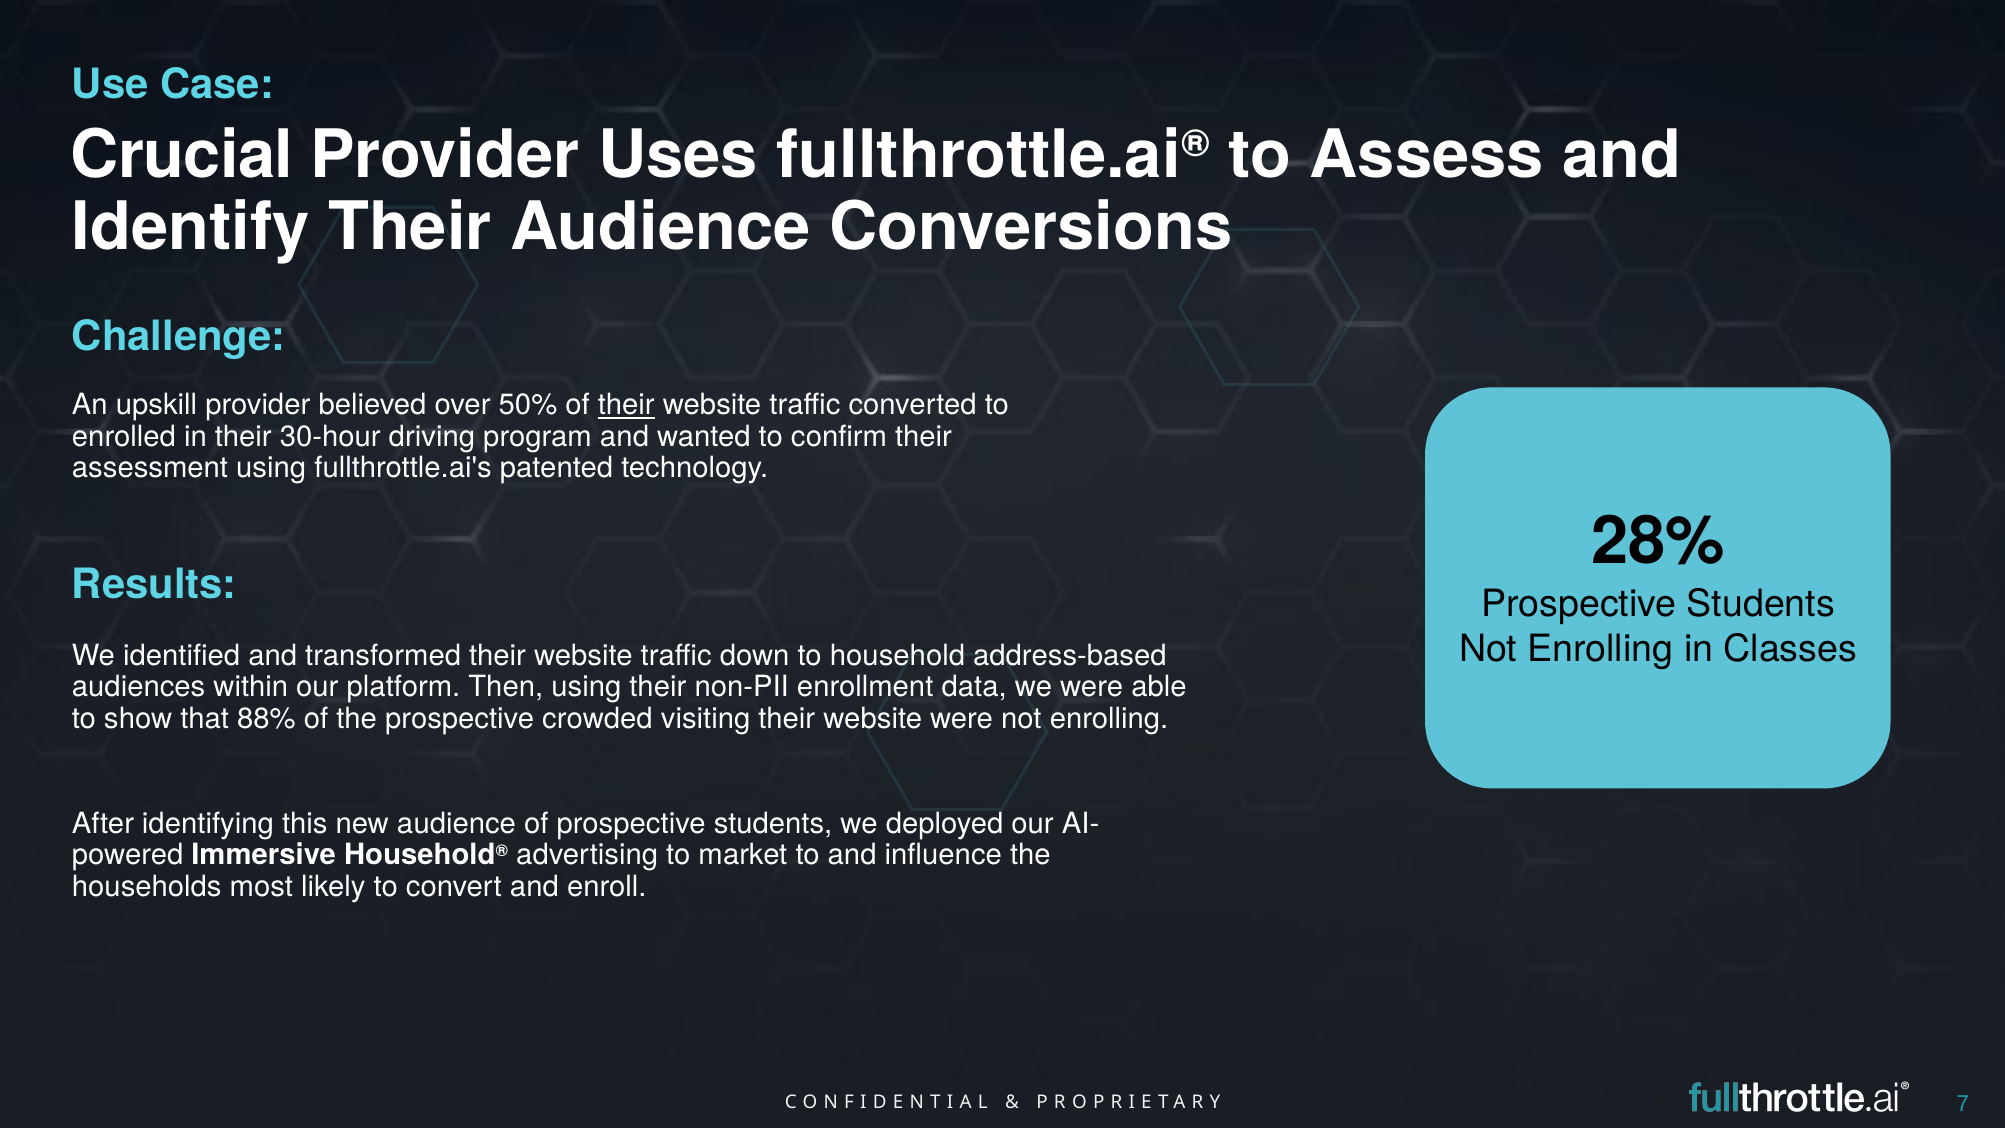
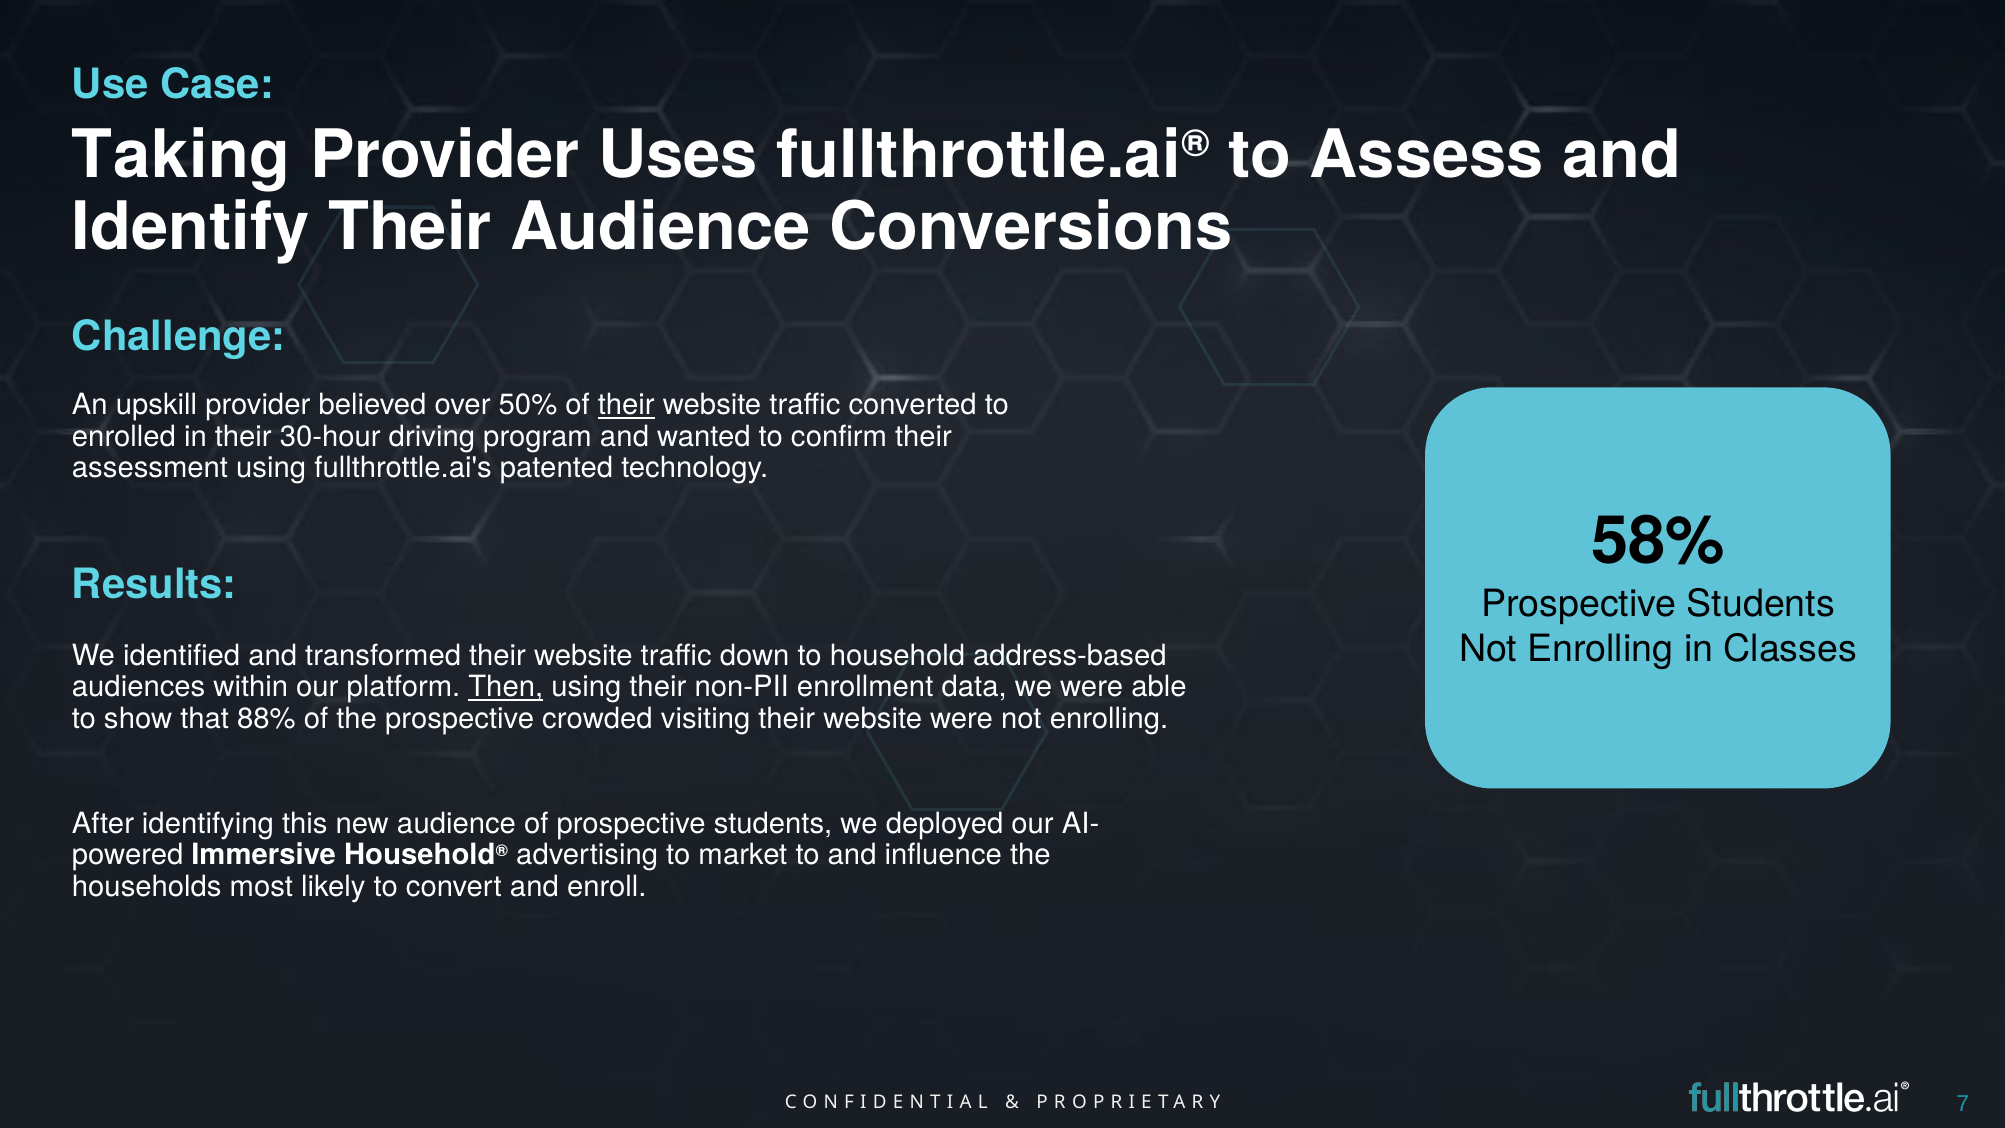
Crucial: Crucial -> Taking
28%: 28% -> 58%
Then underline: none -> present
